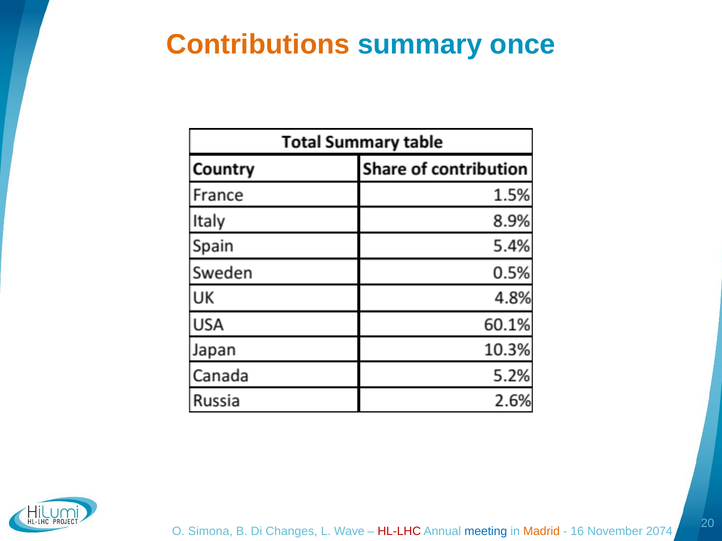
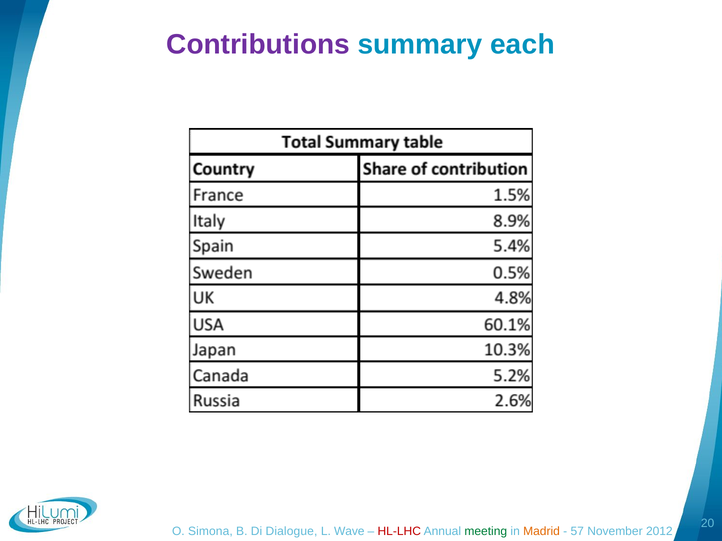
Contributions colour: orange -> purple
once: once -> each
Changes: Changes -> Dialogue
meeting colour: blue -> green
16: 16 -> 57
2074: 2074 -> 2012
